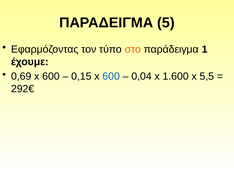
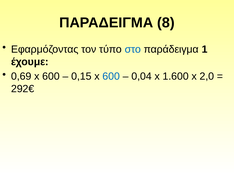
5: 5 -> 8
στο colour: orange -> blue
5,5: 5,5 -> 2,0
